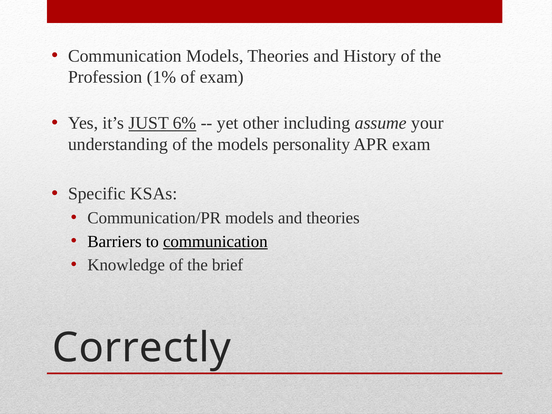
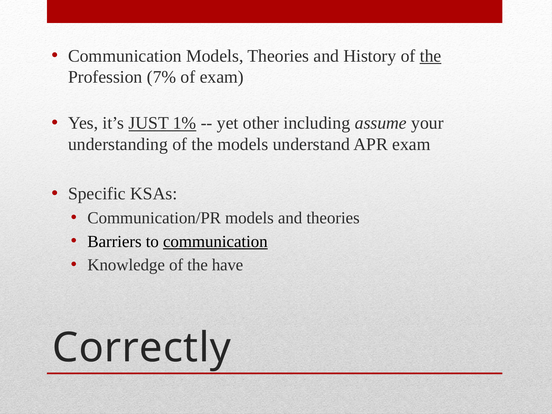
the at (431, 56) underline: none -> present
1%: 1% -> 7%
6%: 6% -> 1%
personality: personality -> understand
brief: brief -> have
